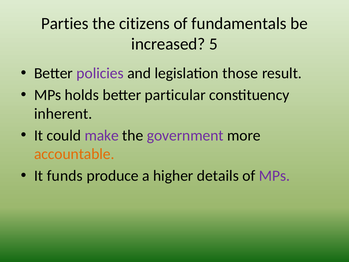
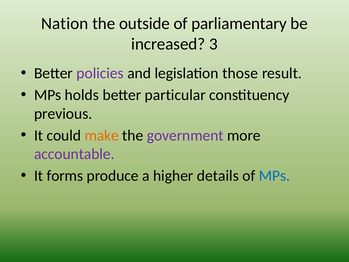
Parties: Parties -> Nation
citizens: citizens -> outside
fundamentals: fundamentals -> parliamentary
5: 5 -> 3
inherent: inherent -> previous
make colour: purple -> orange
accountable colour: orange -> purple
funds: funds -> forms
MPs at (274, 176) colour: purple -> blue
